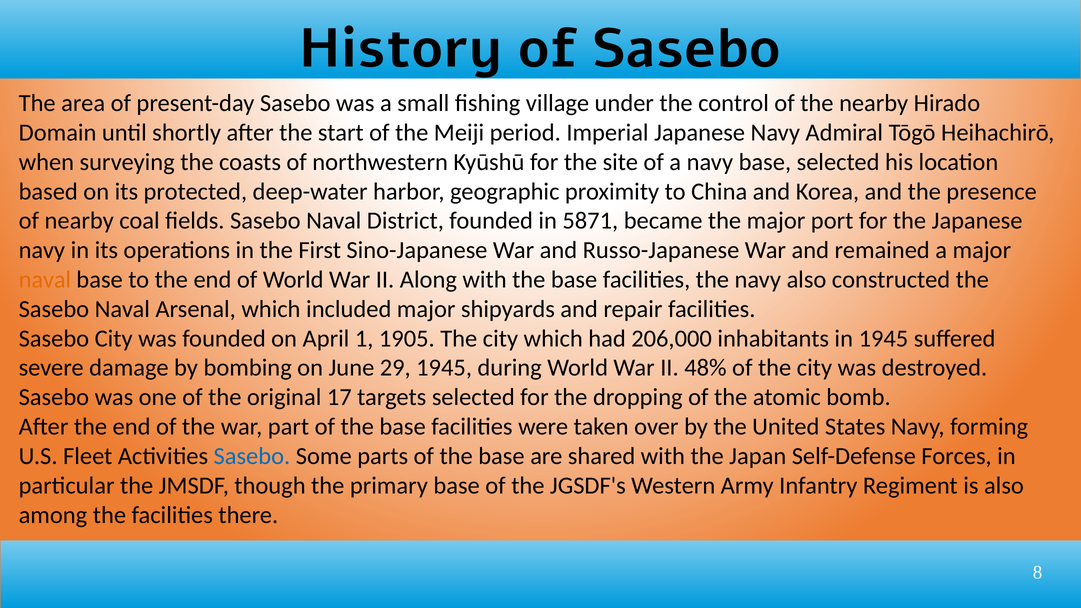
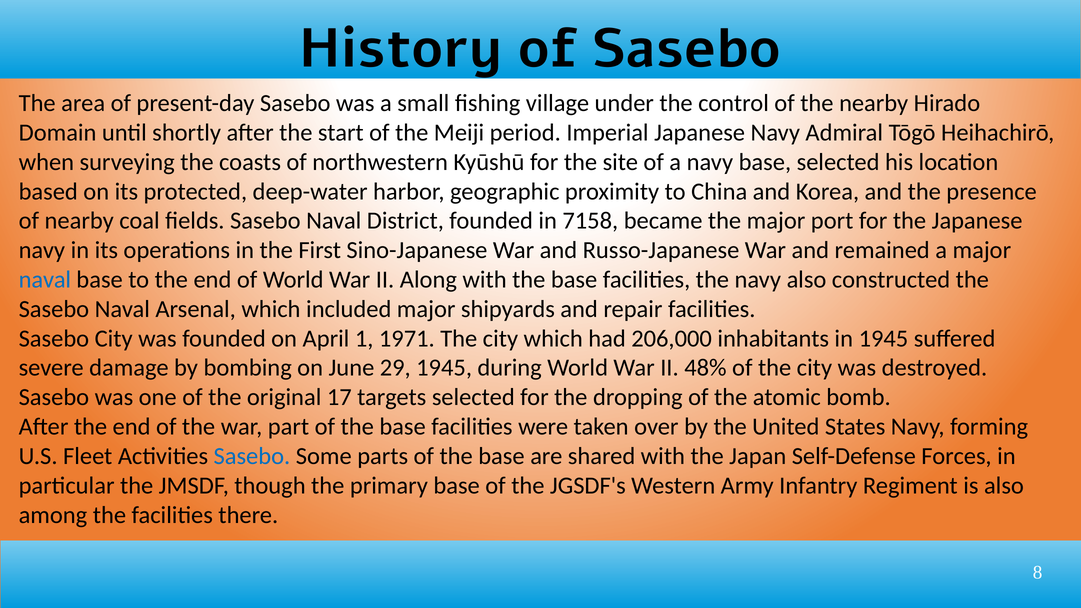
5871: 5871 -> 7158
naval at (45, 280) colour: orange -> blue
1905: 1905 -> 1971
